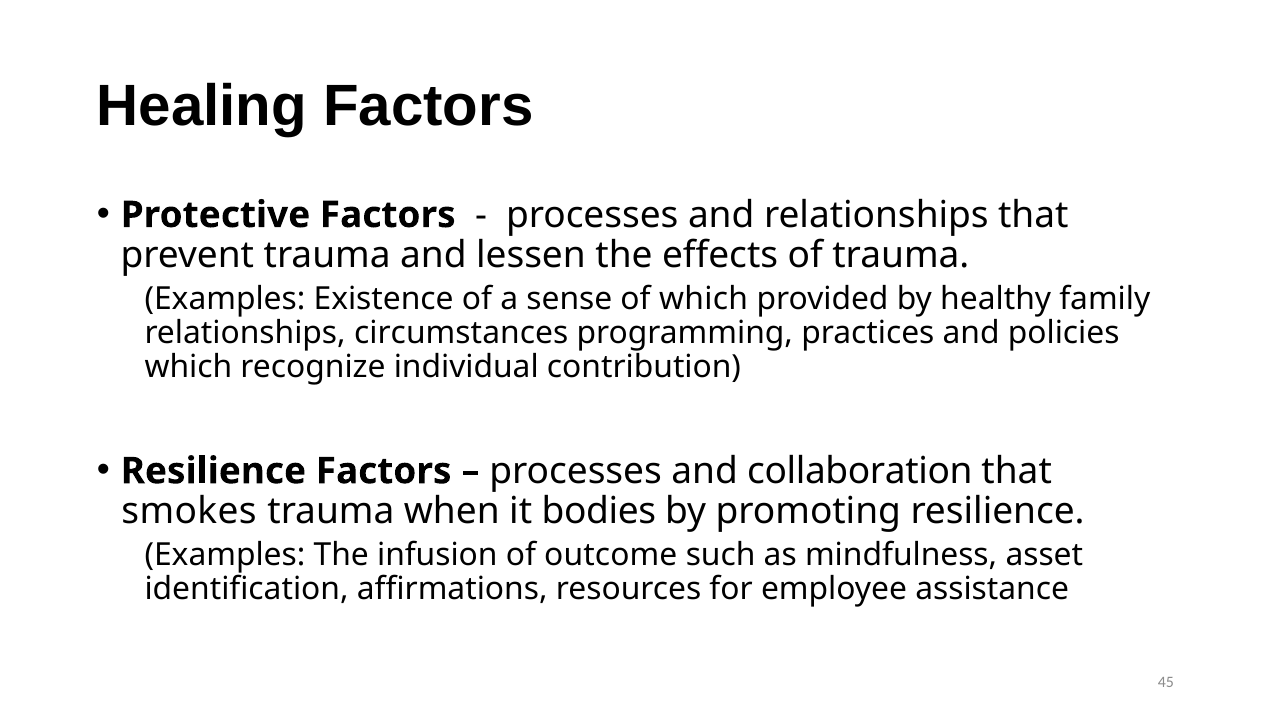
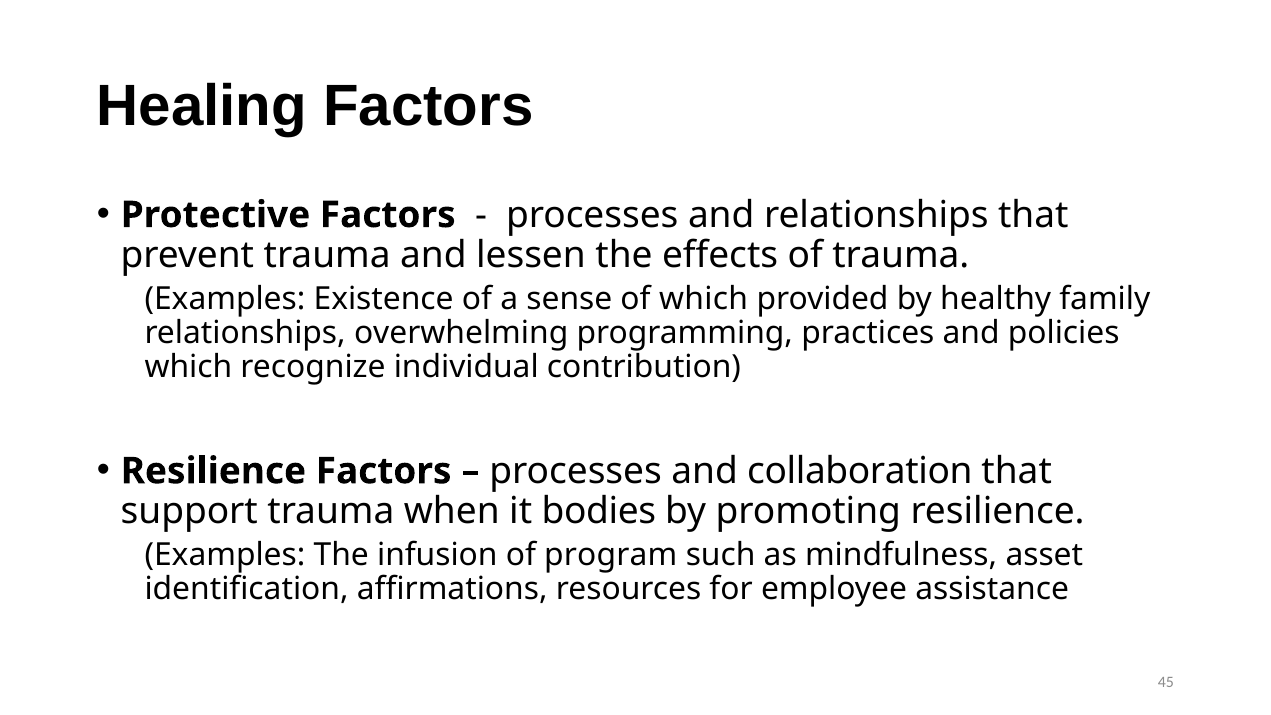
circumstances: circumstances -> overwhelming
smokes: smokes -> support
outcome: outcome -> program
